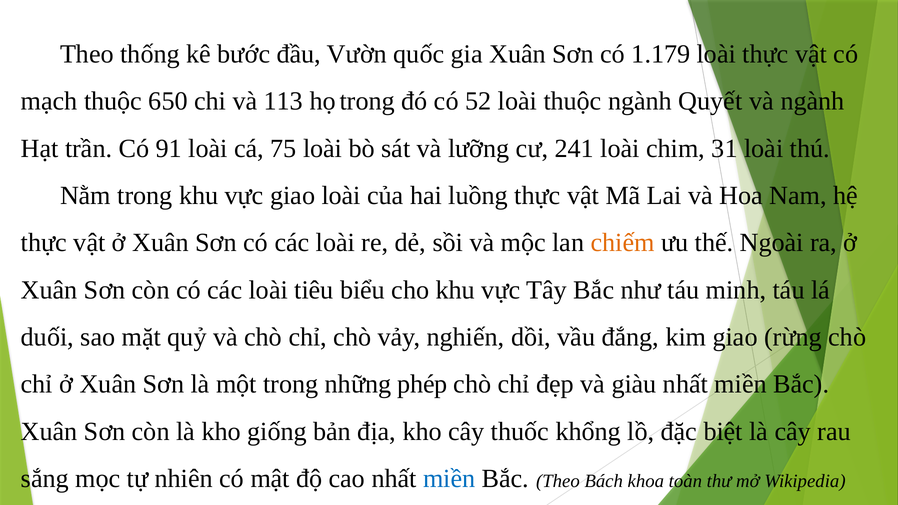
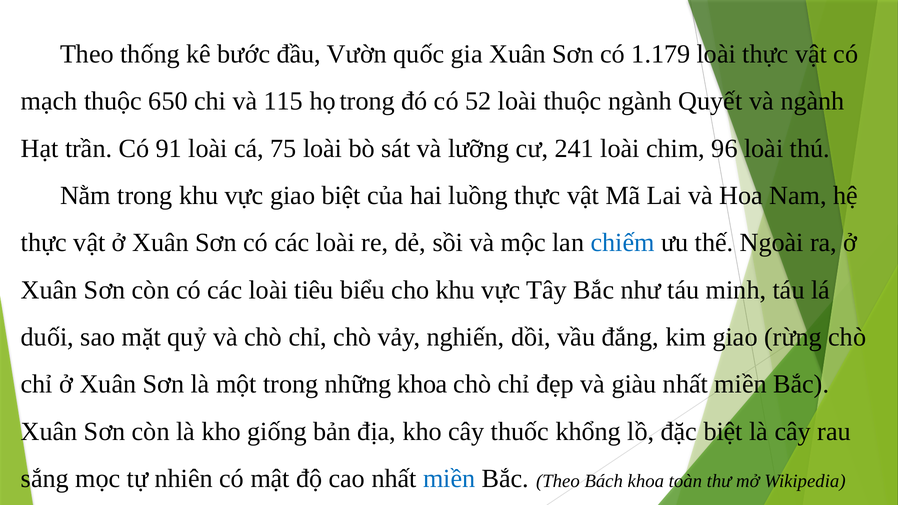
113: 113 -> 115
31: 31 -> 96
giao loài: loài -> biệt
chiếm colour: orange -> blue
những phép: phép -> khoa
